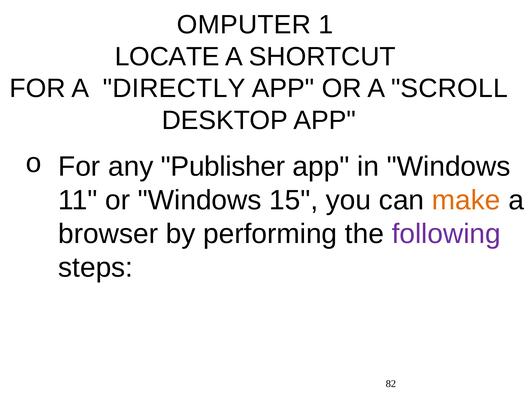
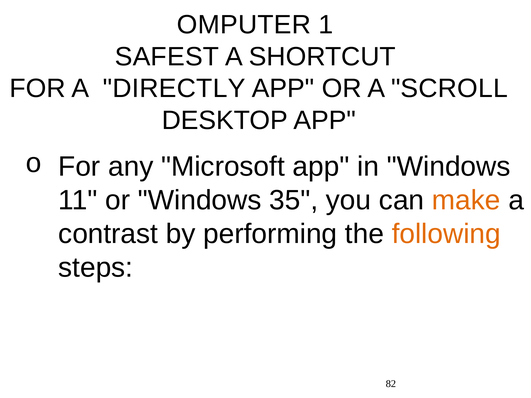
LOCATE: LOCATE -> SAFEST
Publisher: Publisher -> Microsoft
15: 15 -> 35
browser: browser -> contrast
following colour: purple -> orange
